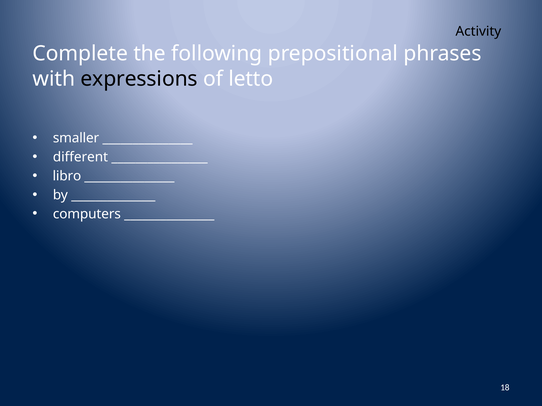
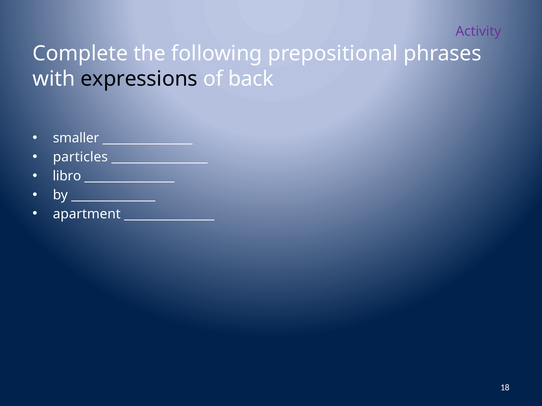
Activity colour: black -> purple
letto: letto -> back
different: different -> particles
computers: computers -> apartment
